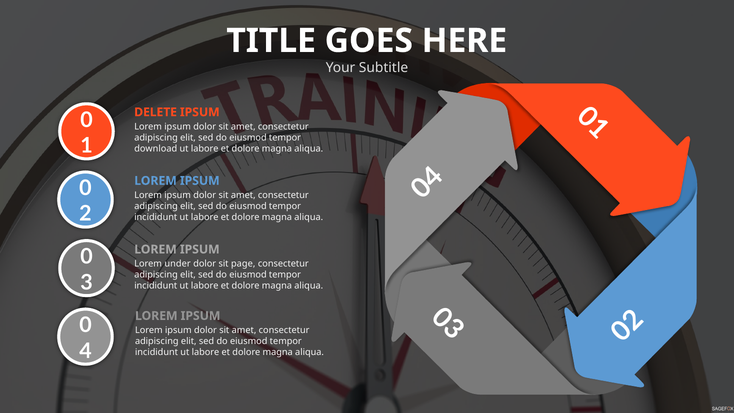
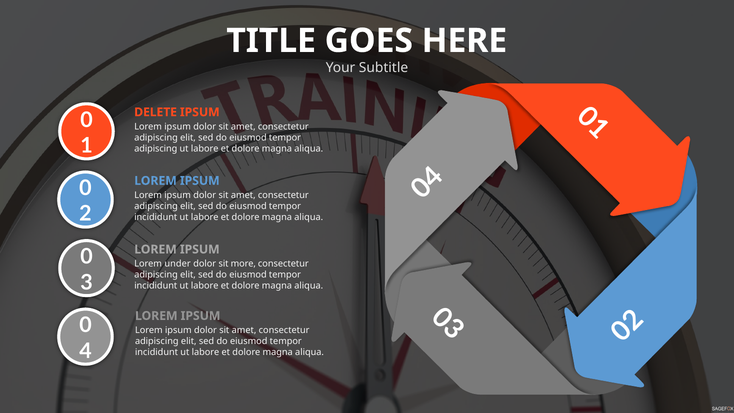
download at (156, 149): download -> adipiscing
page: page -> more
